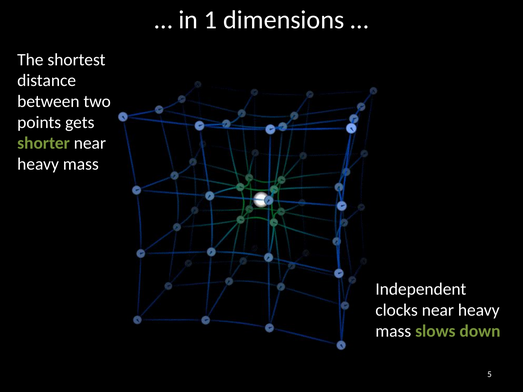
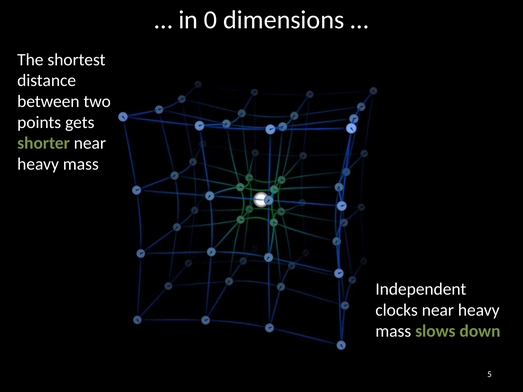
1: 1 -> 0
